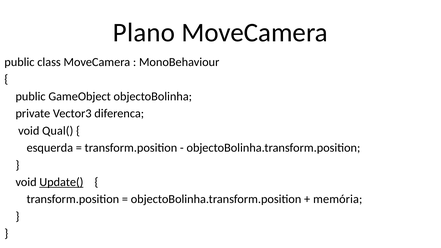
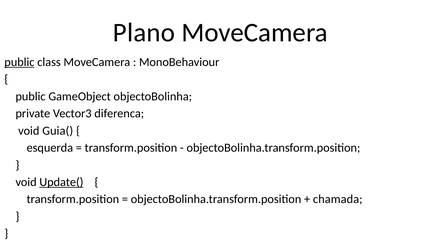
public at (19, 62) underline: none -> present
Qual(: Qual( -> Guia(
memória: memória -> chamada
